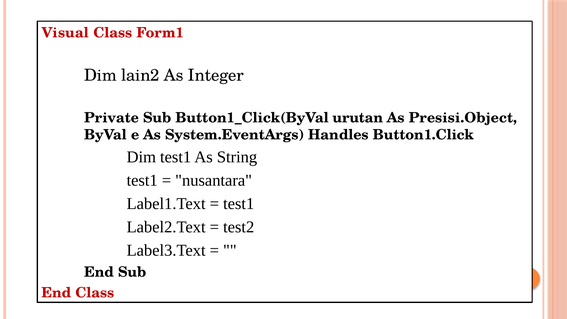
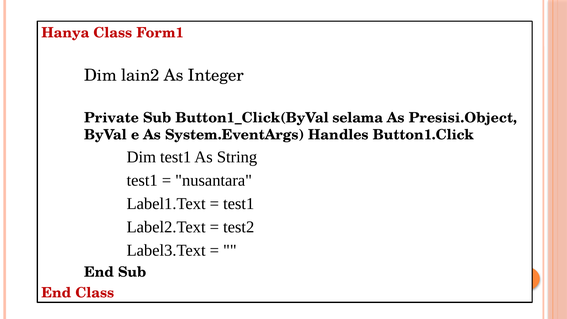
Visual: Visual -> Hanya
urutan: urutan -> selama
